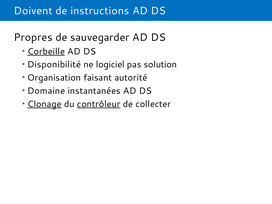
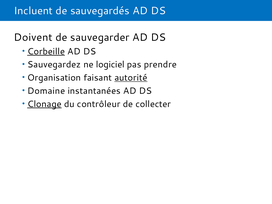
Doivent: Doivent -> Incluent
instructions: instructions -> sauvegardés
Propres: Propres -> Doivent
Disponibilité: Disponibilité -> Sauvegardez
solution: solution -> prendre
autorité underline: none -> present
contrôleur underline: present -> none
